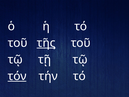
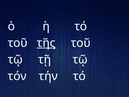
τόν underline: present -> none
